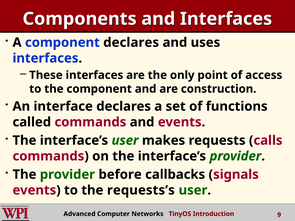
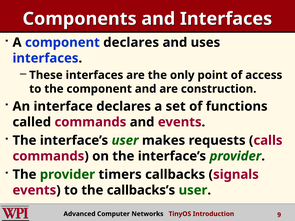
before: before -> timers
requests’s: requests’s -> callbacks’s
